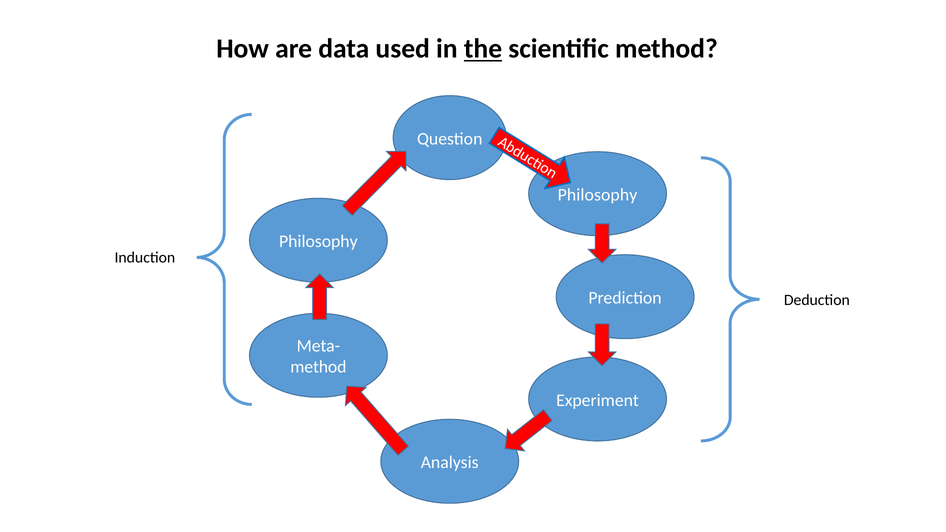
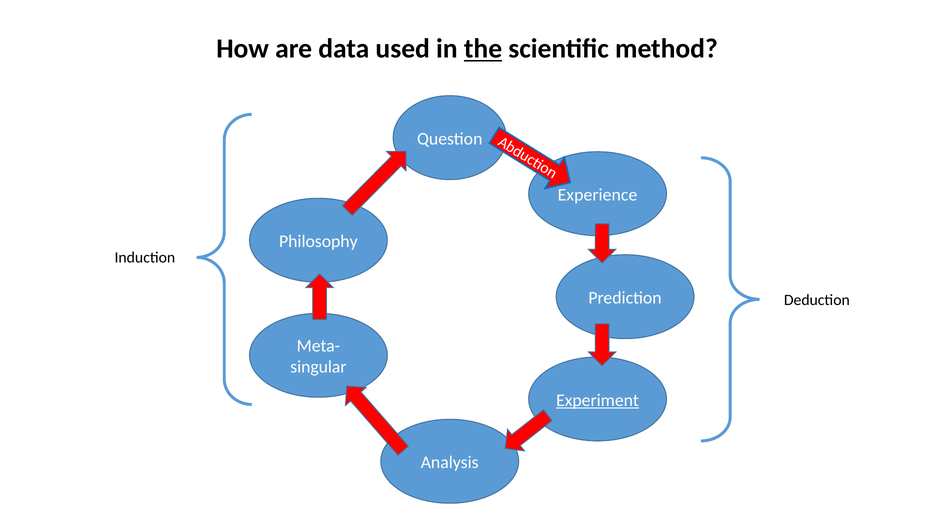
Philosophy at (597, 195): Philosophy -> Experience
method at (318, 367): method -> singular
Experiment underline: none -> present
